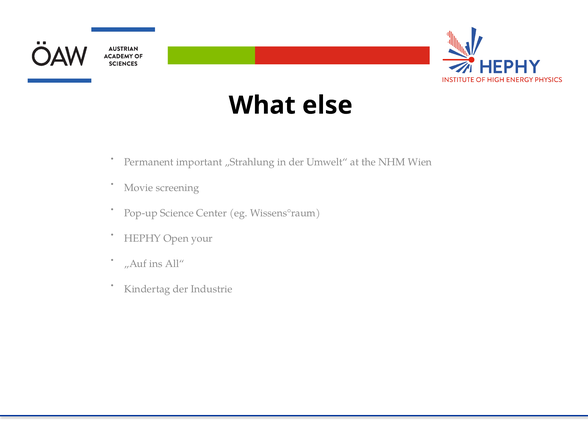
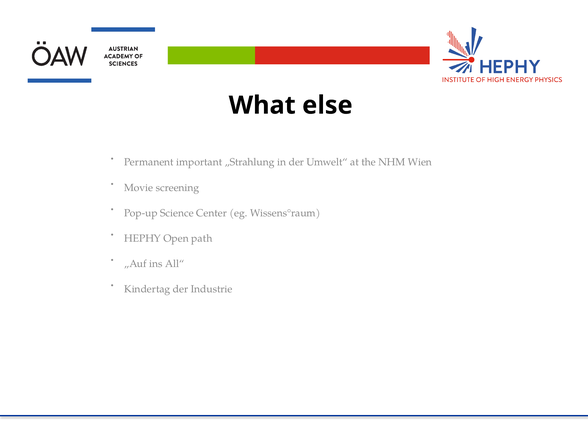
your: your -> path
